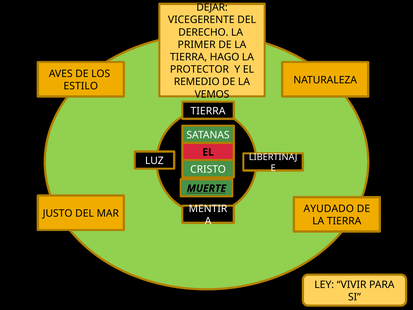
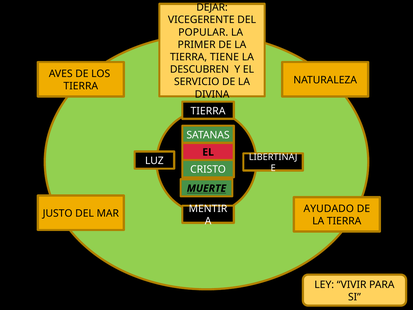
DERECHO: DERECHO -> POPULAR
HAGO: HAGO -> TIENE
PROTECTOR: PROTECTOR -> DESCUBREN
REMEDIO: REMEDIO -> SERVICIO
ESTILO at (81, 86): ESTILO -> TIERRA
VEMOS: VEMOS -> DIVINA
